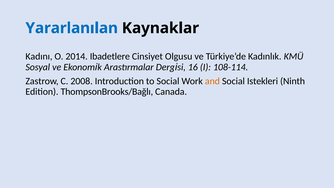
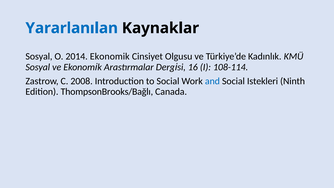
Kadını at (39, 56): Kadını -> Sosyal
Ibadetlere: Ibadetlere -> Ekonomik
and colour: orange -> blue
